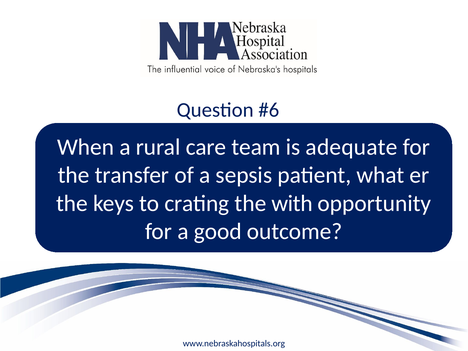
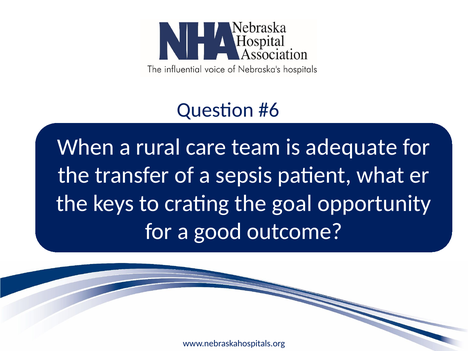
with: with -> goal
